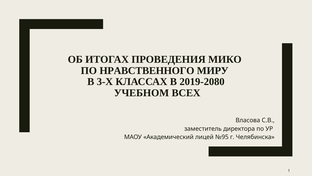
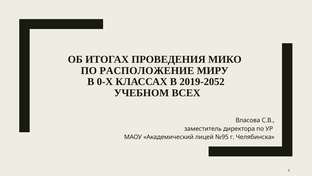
НРАВСТВЕННОГО: НРАВСТВЕННОГО -> РАСПОЛОЖЕНИЕ
3-Х: 3-Х -> 0-Х
2019-2080: 2019-2080 -> 2019-2052
